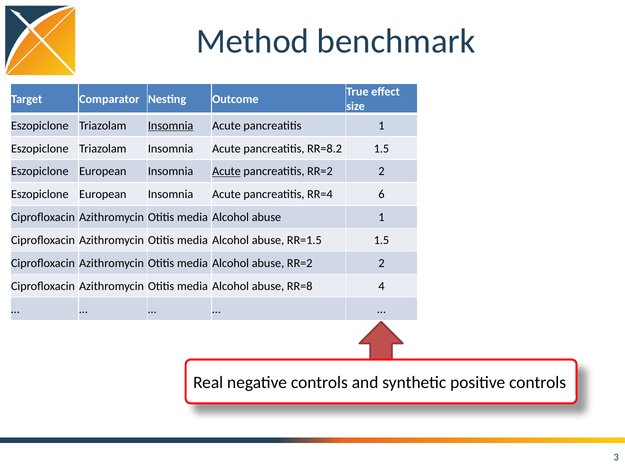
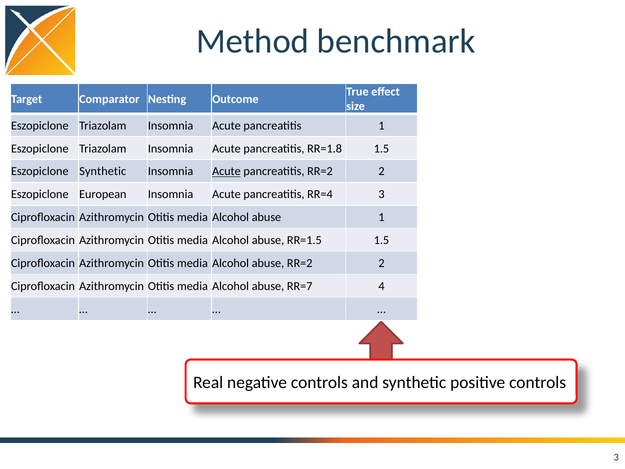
Insomnia at (171, 126) underline: present -> none
RR=8.2: RR=8.2 -> RR=1.8
European at (103, 171): European -> Synthetic
RR=4 6: 6 -> 3
RR=8: RR=8 -> RR=7
